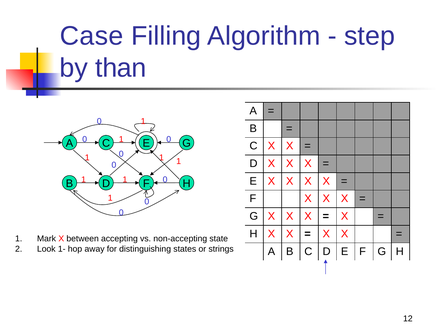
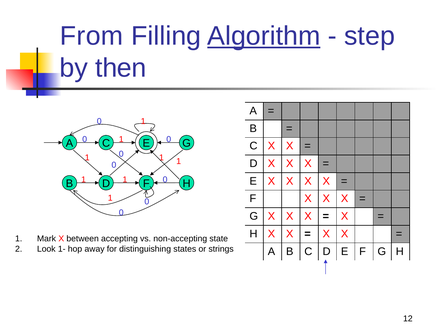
Case: Case -> From
Algorithm underline: none -> present
than: than -> then
